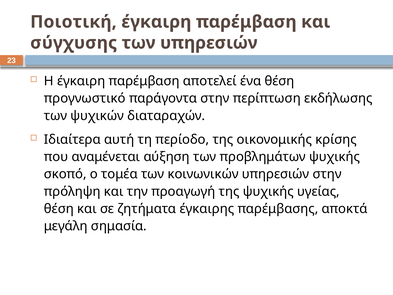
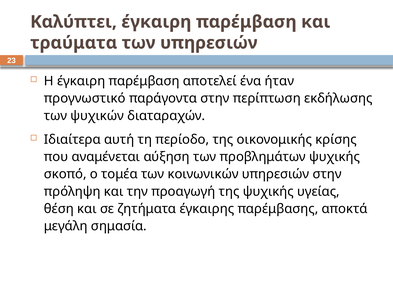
Ποιοτική: Ποιοτική -> Καλύπτει
σύγχυσης: σύγχυσης -> τραύματα
ένα θέση: θέση -> ήταν
